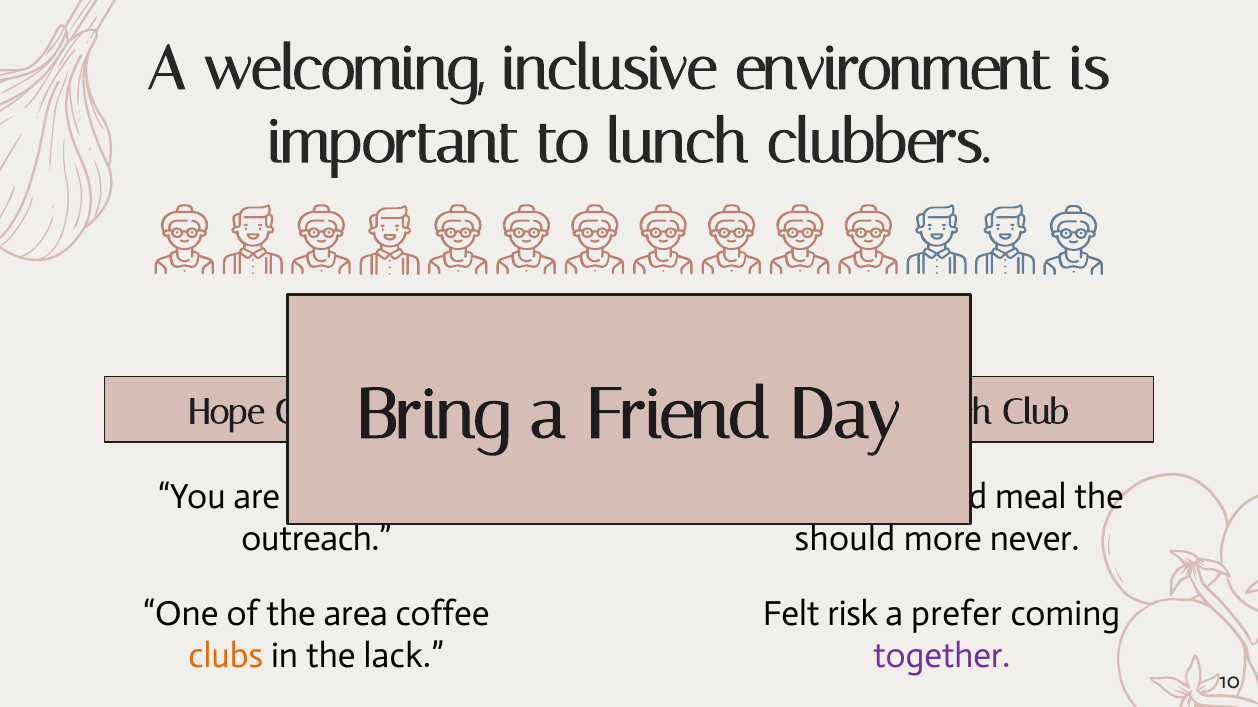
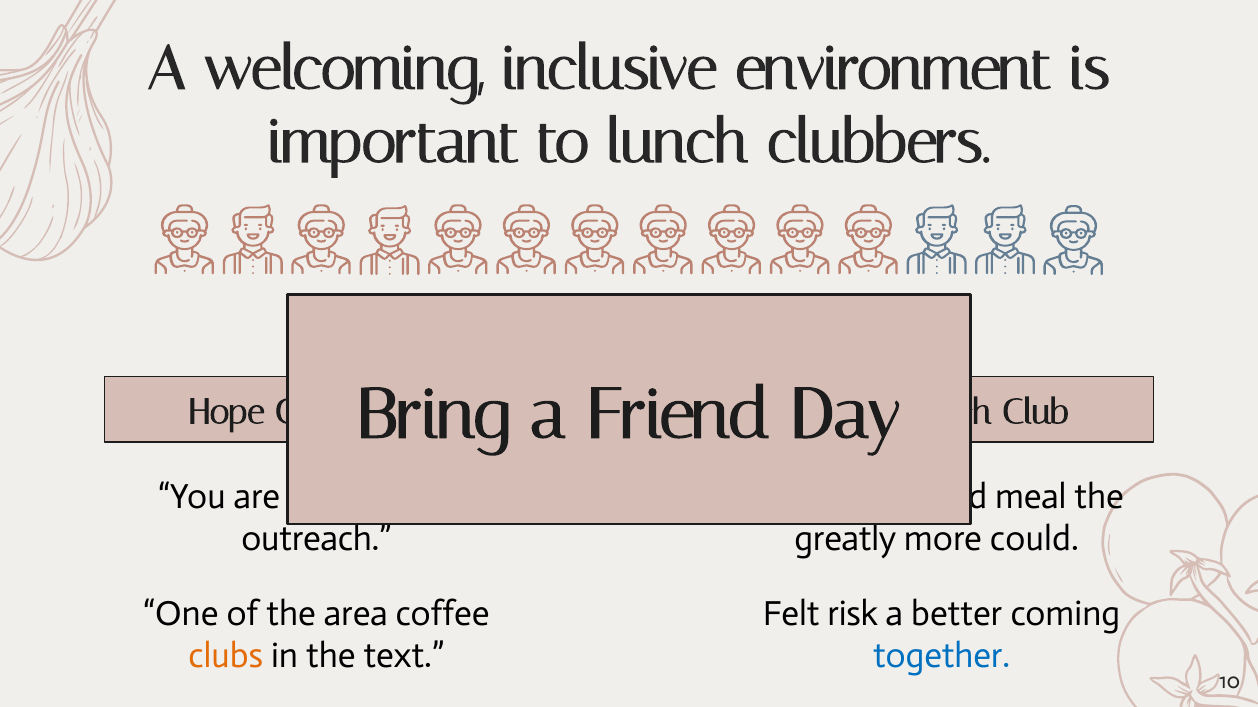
should: should -> greatly
more never: never -> could
prefer: prefer -> better
lack: lack -> text
together colour: purple -> blue
